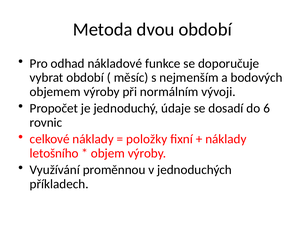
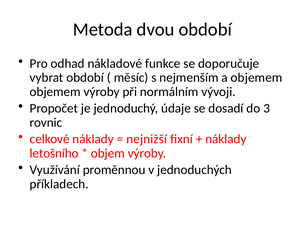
a bodových: bodových -> objemem
6: 6 -> 3
položky: položky -> nejnižší
